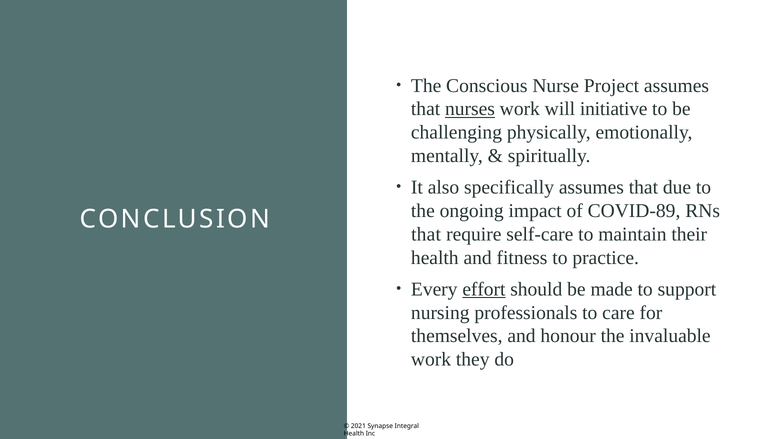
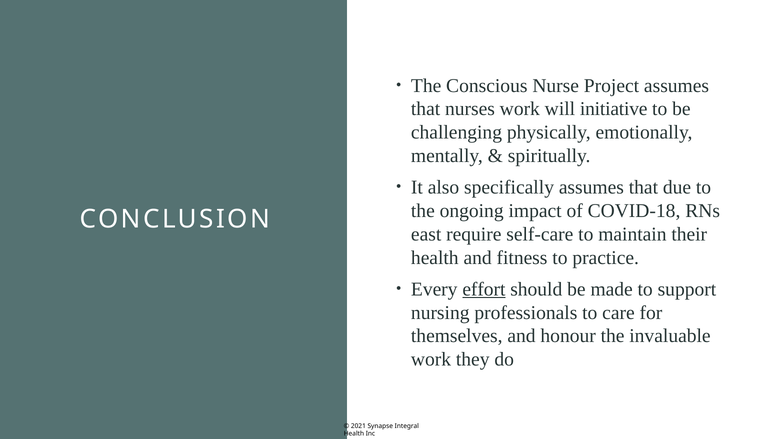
nurses underline: present -> none
COVID-89: COVID-89 -> COVID-18
that at (426, 234): that -> east
